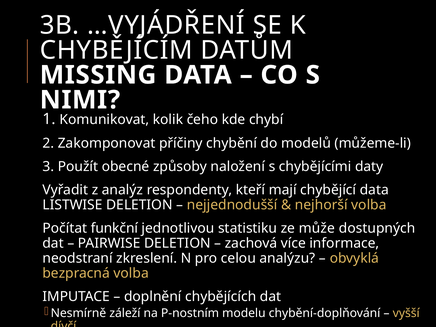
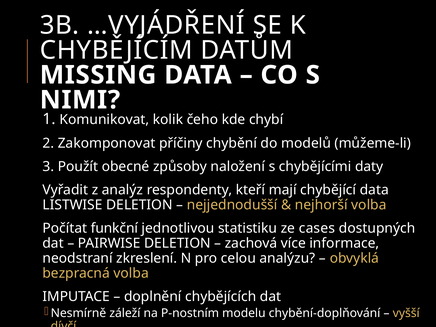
může: může -> cases
